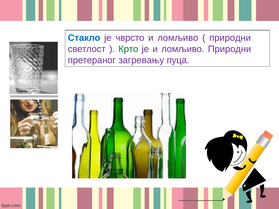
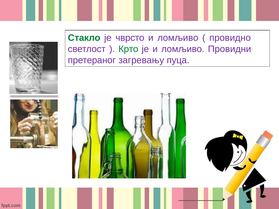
Стакло colour: blue -> green
природни at (230, 38): природни -> провидно
ломљиво Природни: Природни -> Провидни
